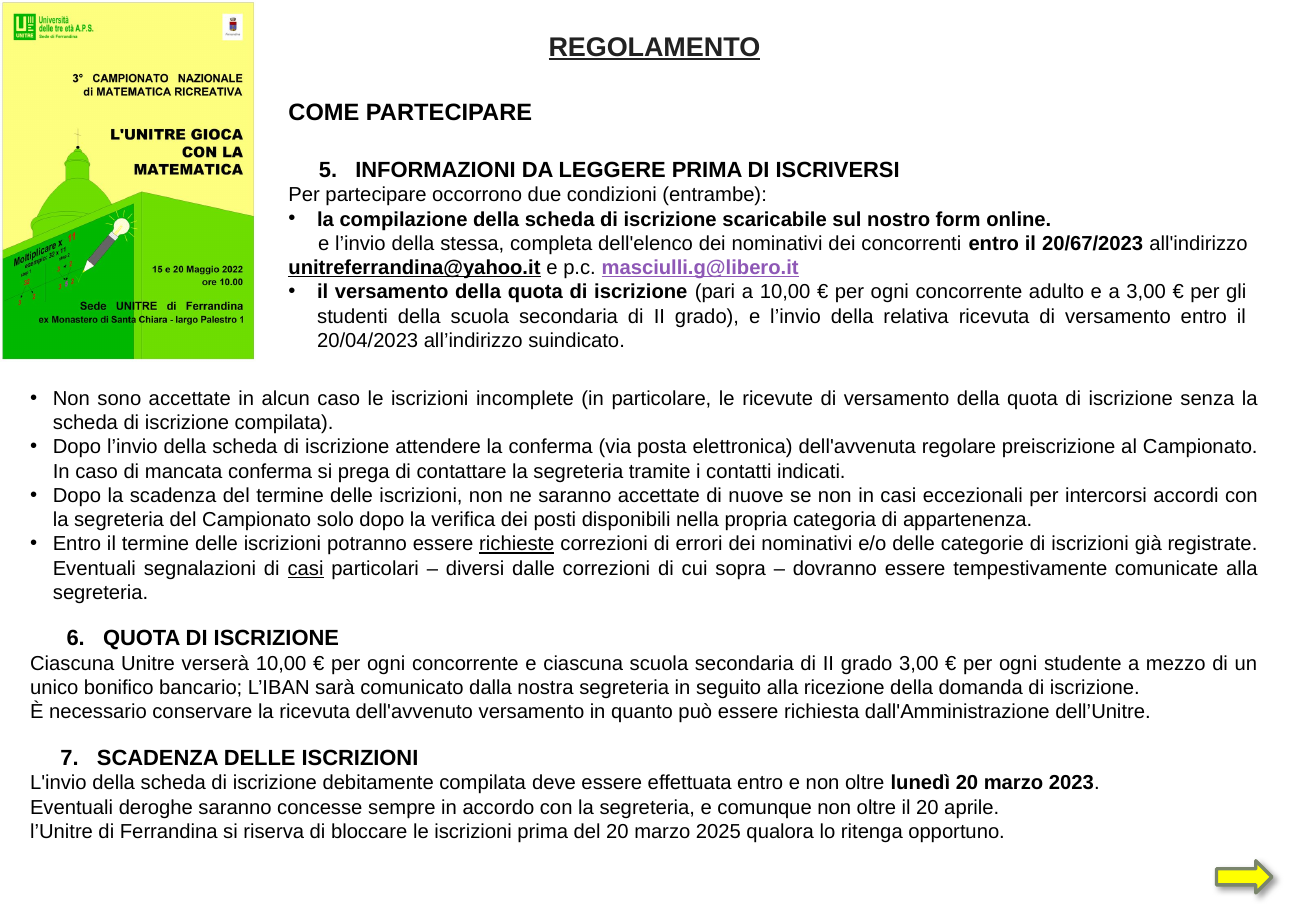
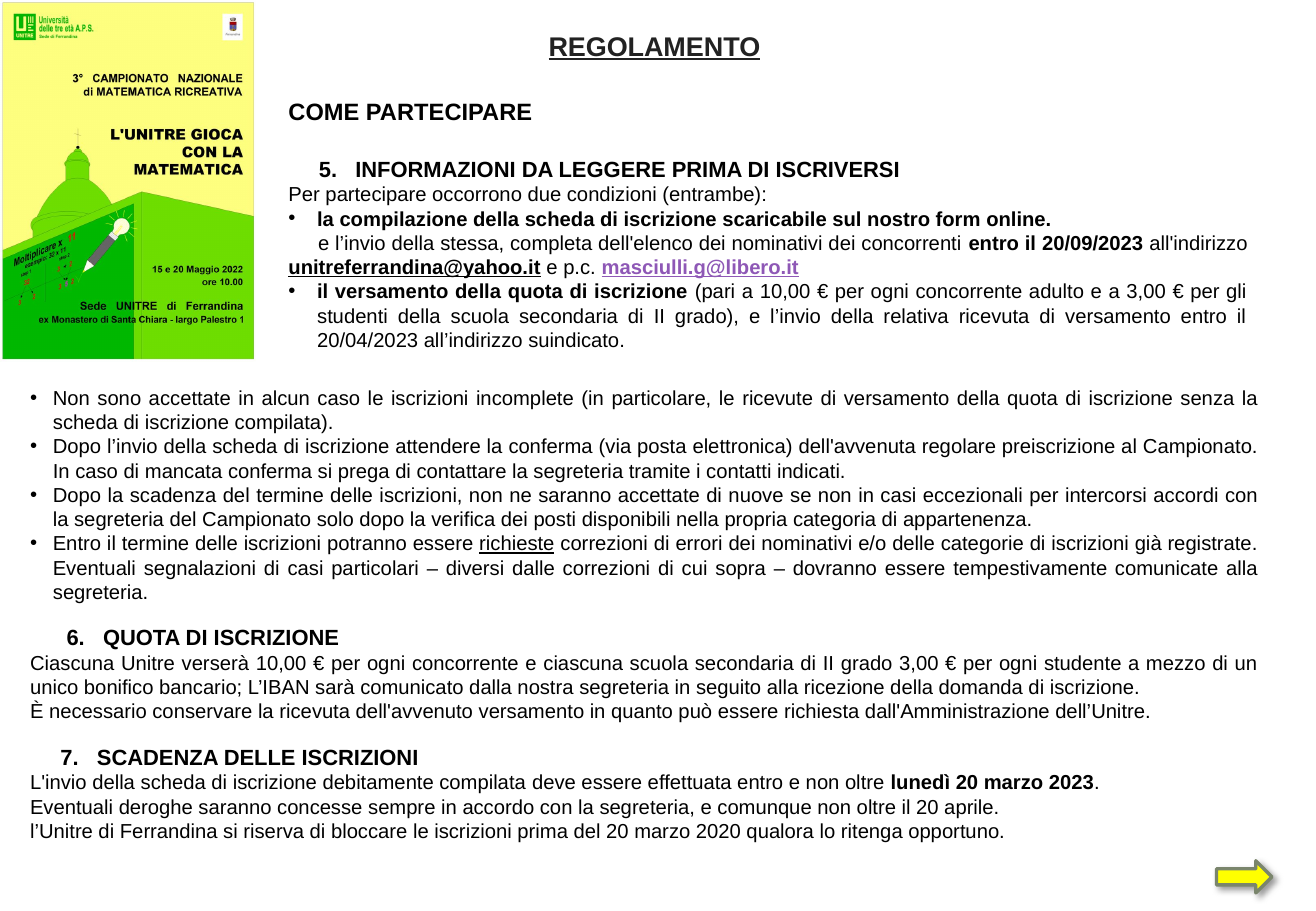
20/67/2023: 20/67/2023 -> 20/09/2023
casi at (306, 569) underline: present -> none
2025: 2025 -> 2020
